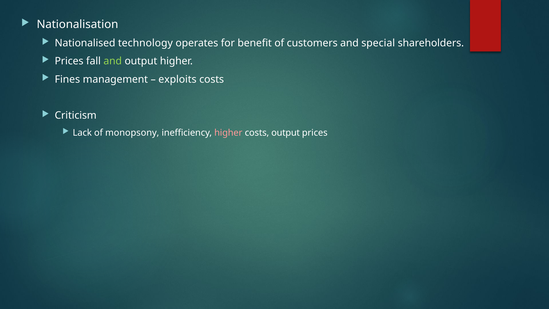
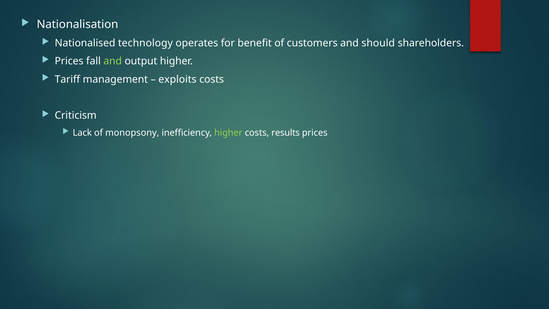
special: special -> should
Fines: Fines -> Tariff
higher at (228, 133) colour: pink -> light green
costs output: output -> results
